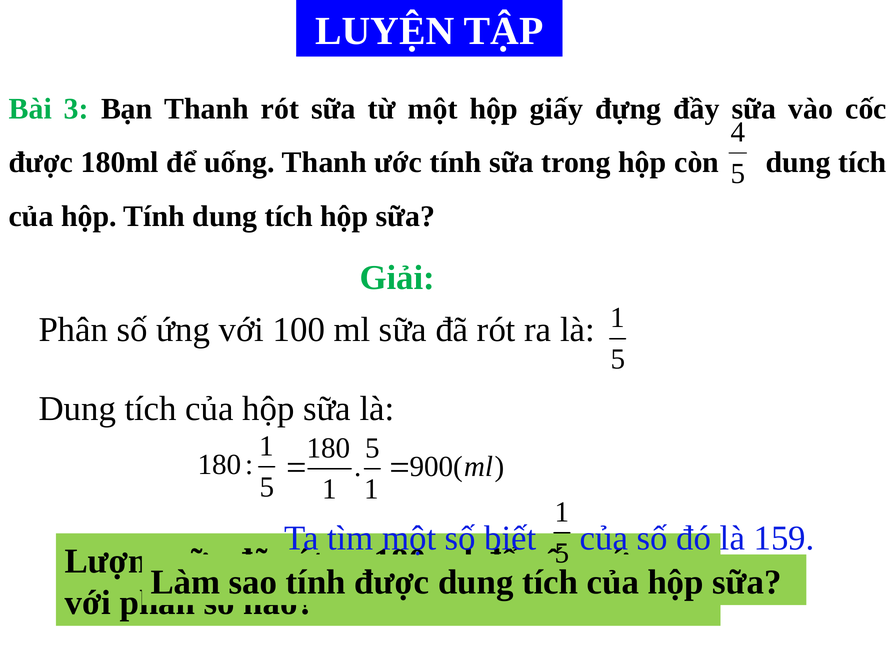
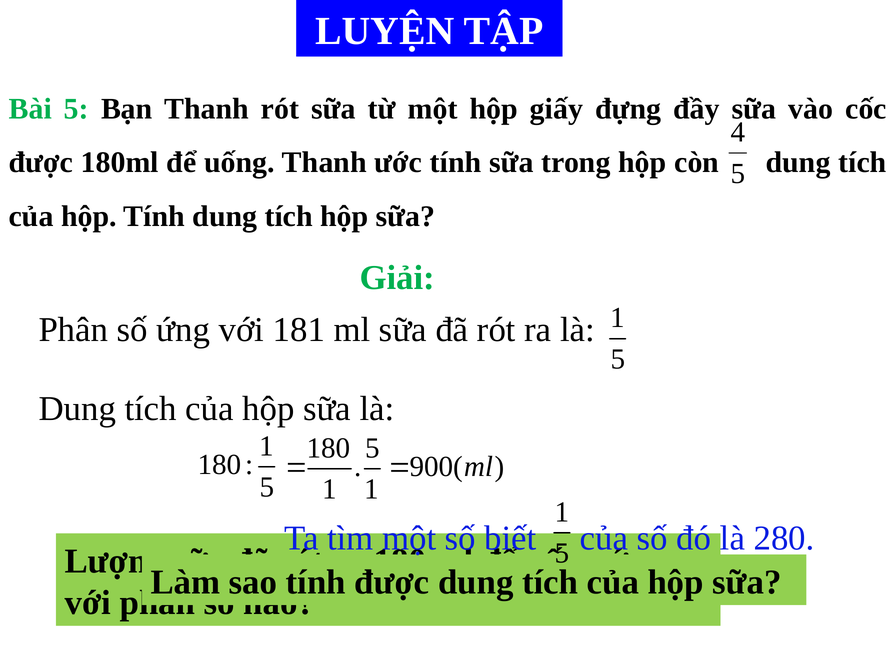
Bài 3: 3 -> 5
100: 100 -> 181
159: 159 -> 280
